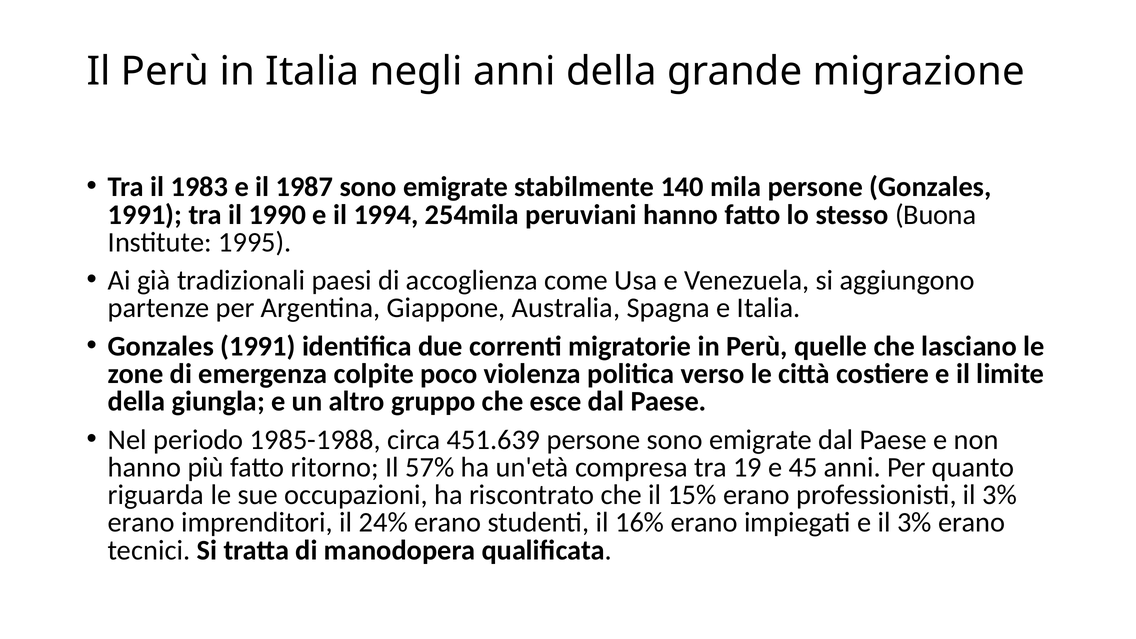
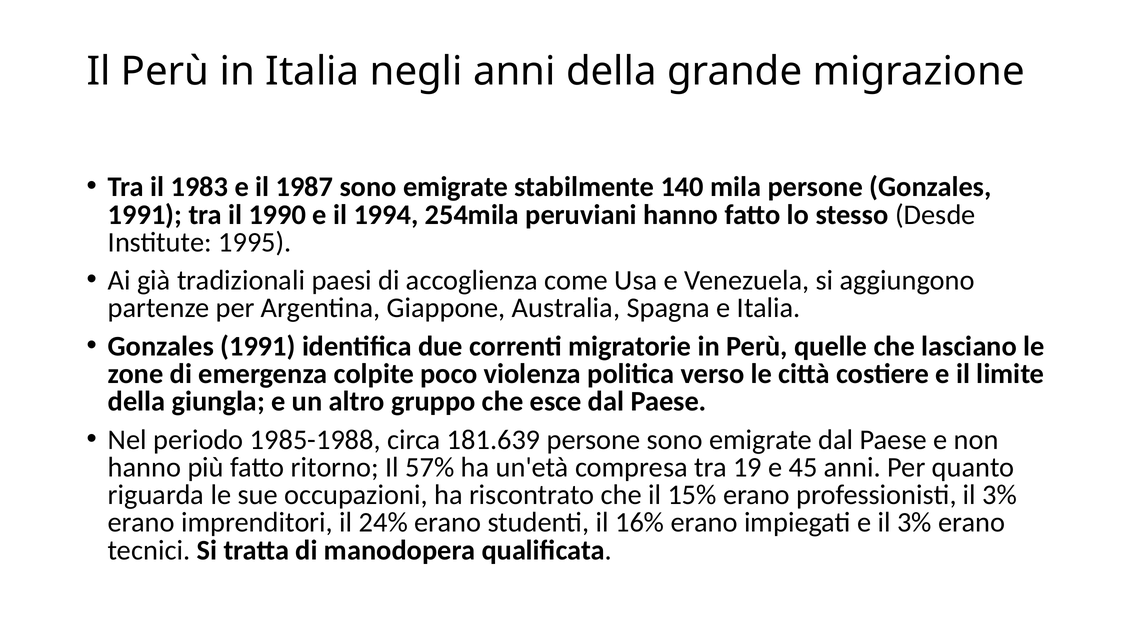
Buona: Buona -> Desde
451.639: 451.639 -> 181.639
